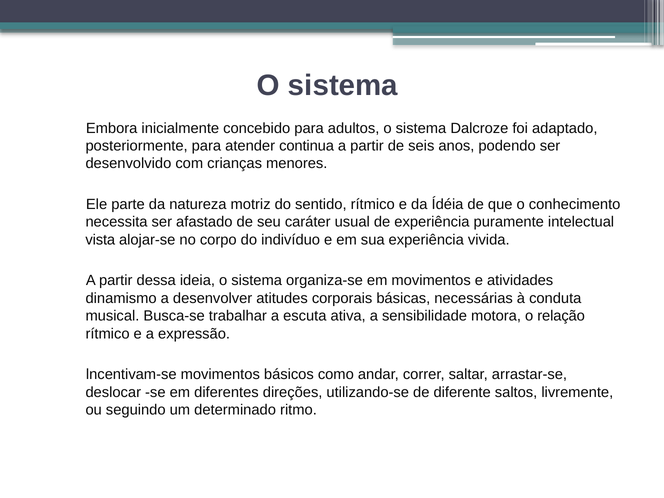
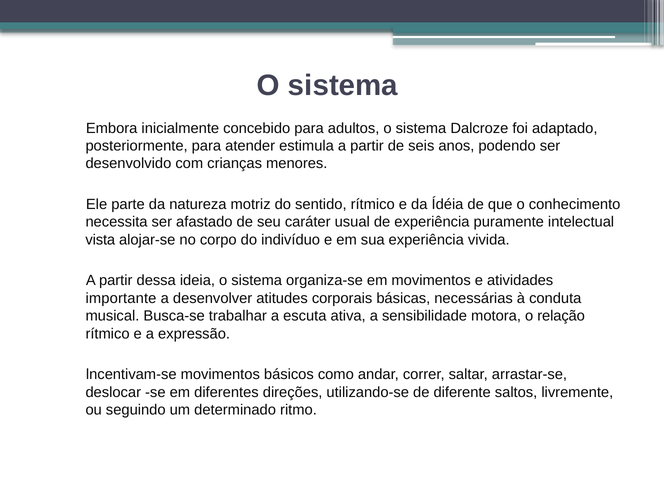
continua: continua -> estimula
dinamismo: dinamismo -> importante
